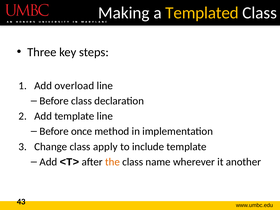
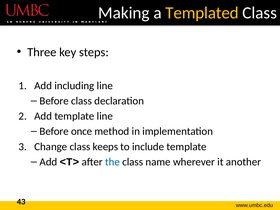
overload: overload -> including
apply: apply -> keeps
the colour: orange -> blue
